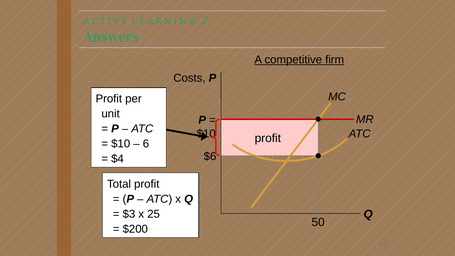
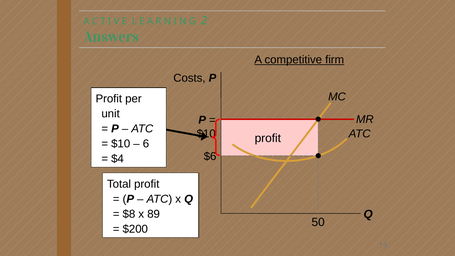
$3: $3 -> $8
25: 25 -> 89
